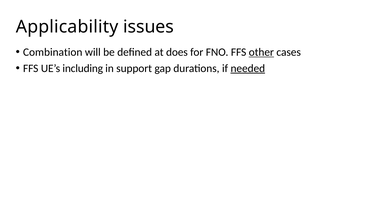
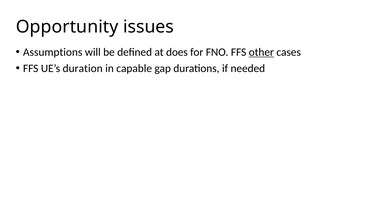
Applicability: Applicability -> Opportunity
Combination: Combination -> Assumptions
including: including -> duration
support: support -> capable
needed underline: present -> none
